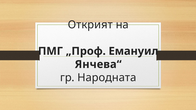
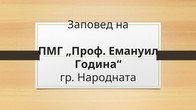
Открият: Открият -> Заповед
Янчева“: Янчева“ -> Година“
